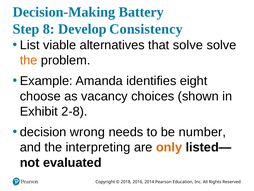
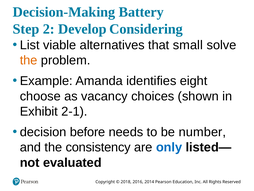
8: 8 -> 2
Consistency: Consistency -> Considering
that solve: solve -> small
2-8: 2-8 -> 2-1
wrong: wrong -> before
interpreting: interpreting -> consistency
only colour: orange -> blue
